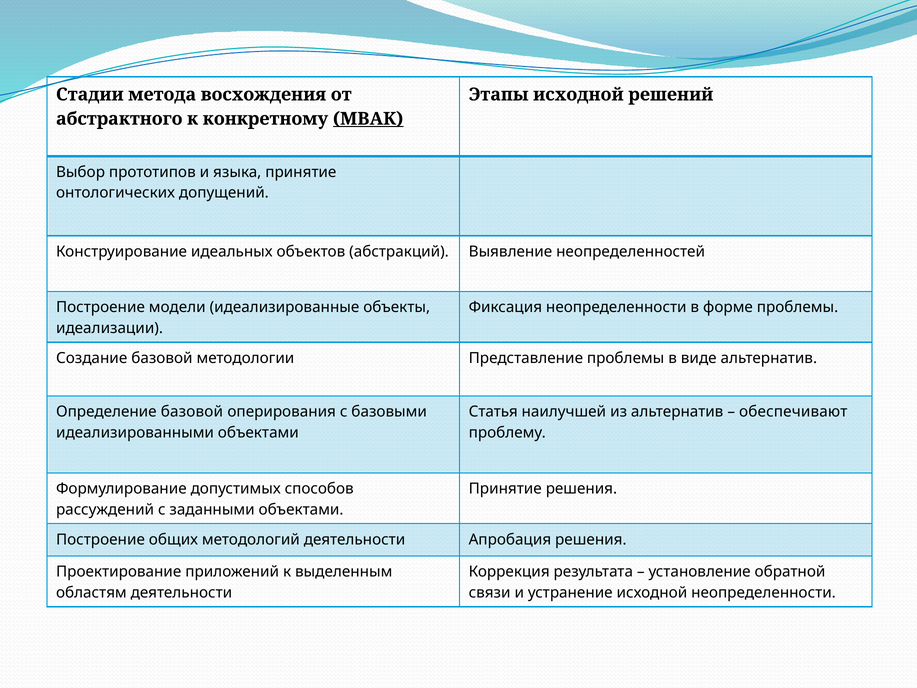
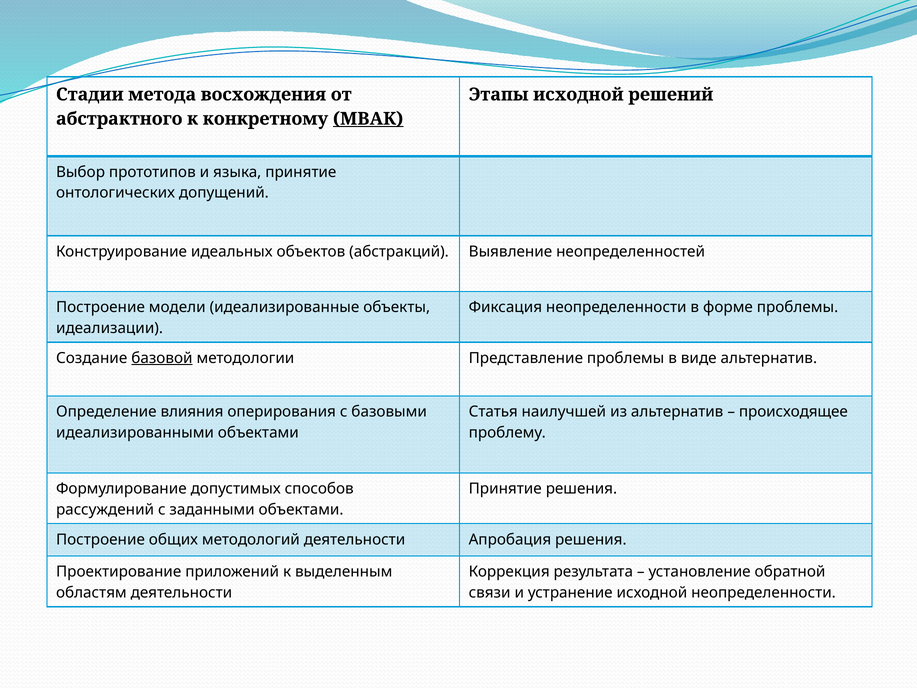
базовой at (162, 358) underline: none -> present
Определение базовой: базовой -> влияния
обеспечивают: обеспечивают -> происходящее
